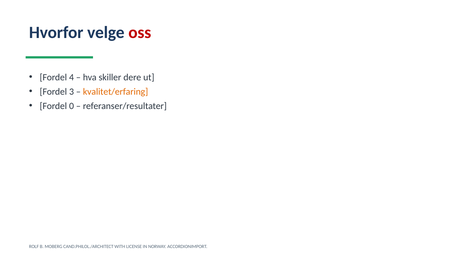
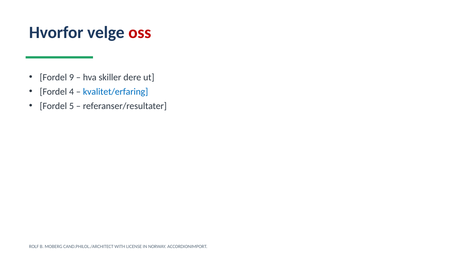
4: 4 -> 9
3: 3 -> 4
kvalitet/erfaring colour: orange -> blue
0: 0 -> 5
